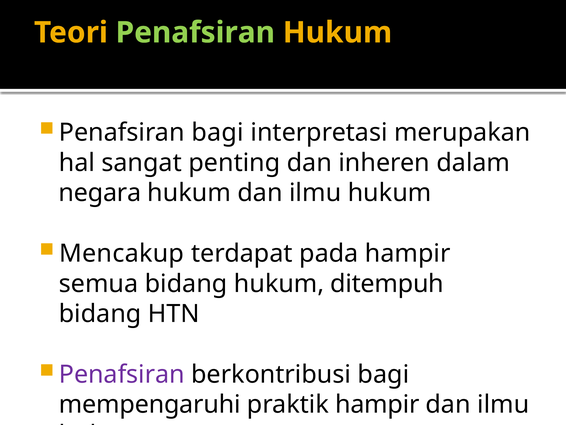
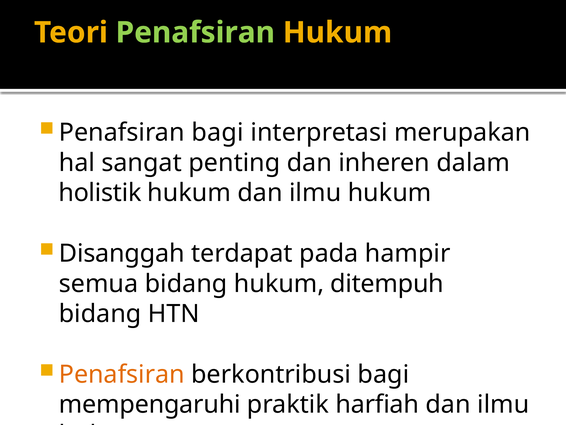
negara: negara -> holistik
Mencakup: Mencakup -> Disanggah
Penafsiran at (122, 374) colour: purple -> orange
praktik hampir: hampir -> harfiah
